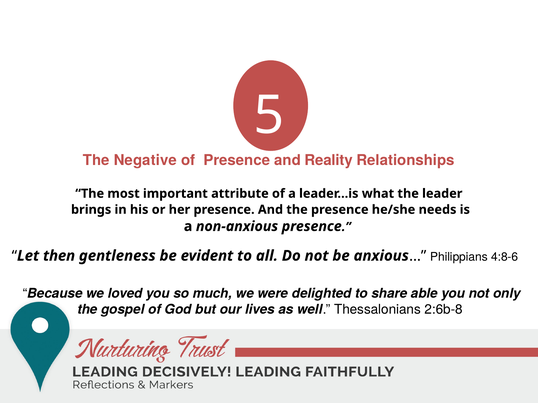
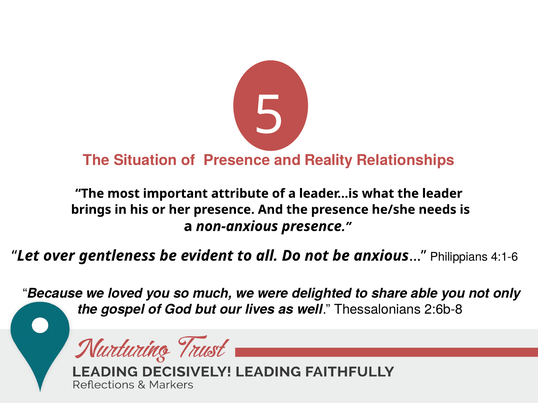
Negative: Negative -> Situation
then: then -> over
4:8-6: 4:8-6 -> 4:1-6
